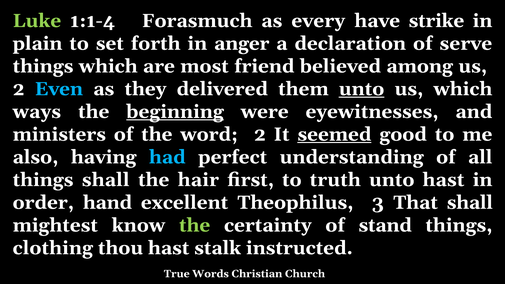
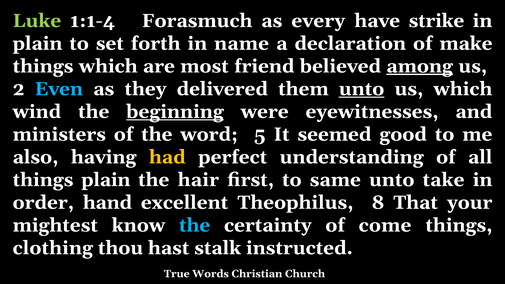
anger: anger -> name
serve: serve -> make
among underline: none -> present
ways: ways -> wind
word 2: 2 -> 5
seemed underline: present -> none
had colour: light blue -> yellow
things shall: shall -> plain
truth: truth -> same
unto hast: hast -> take
3: 3 -> 8
That shall: shall -> your
the at (195, 225) colour: light green -> light blue
stand: stand -> come
